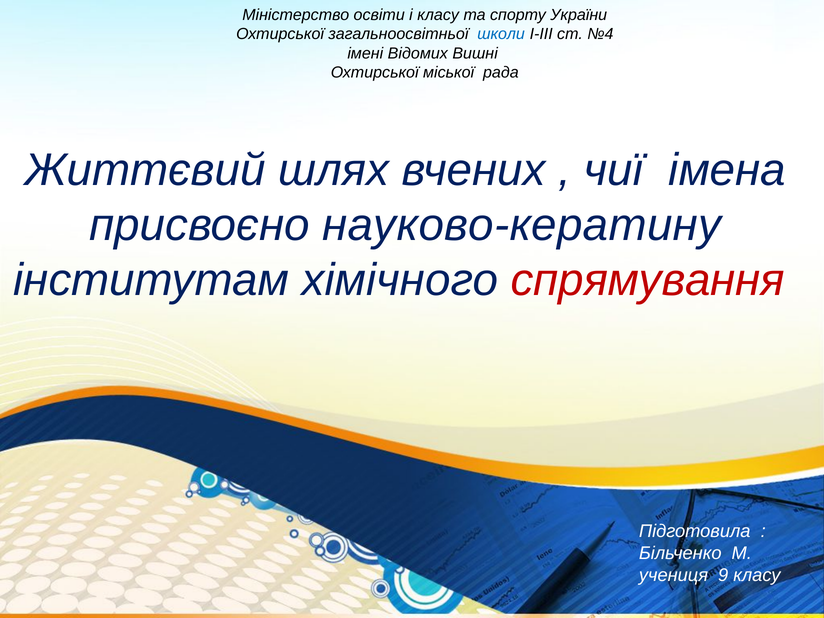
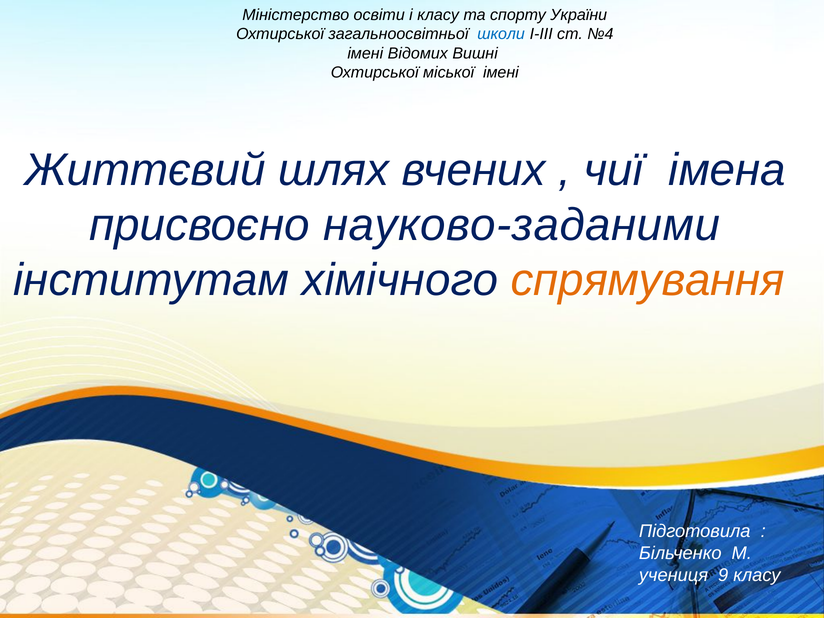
міської рада: рада -> імені
науково-кератину: науково-кератину -> науково-заданими
спрямування colour: red -> orange
